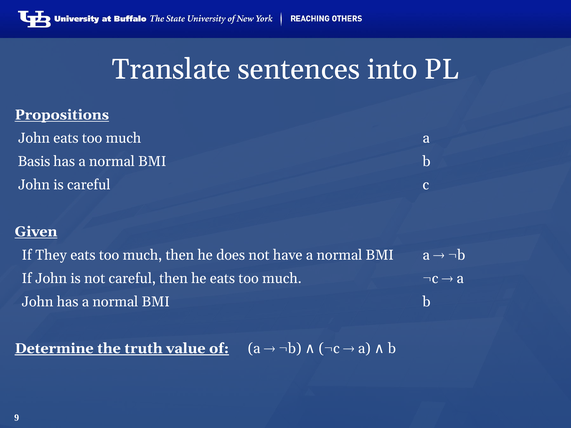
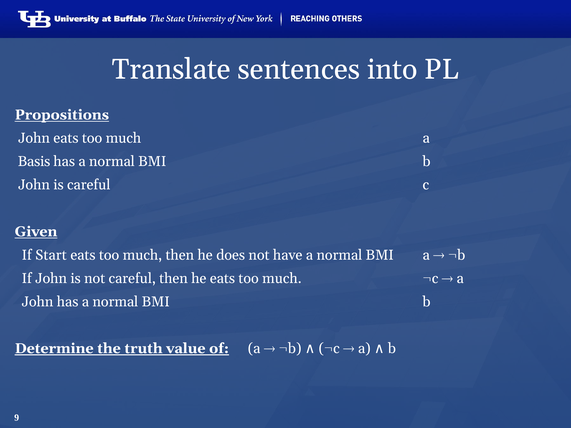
They: They -> Start
